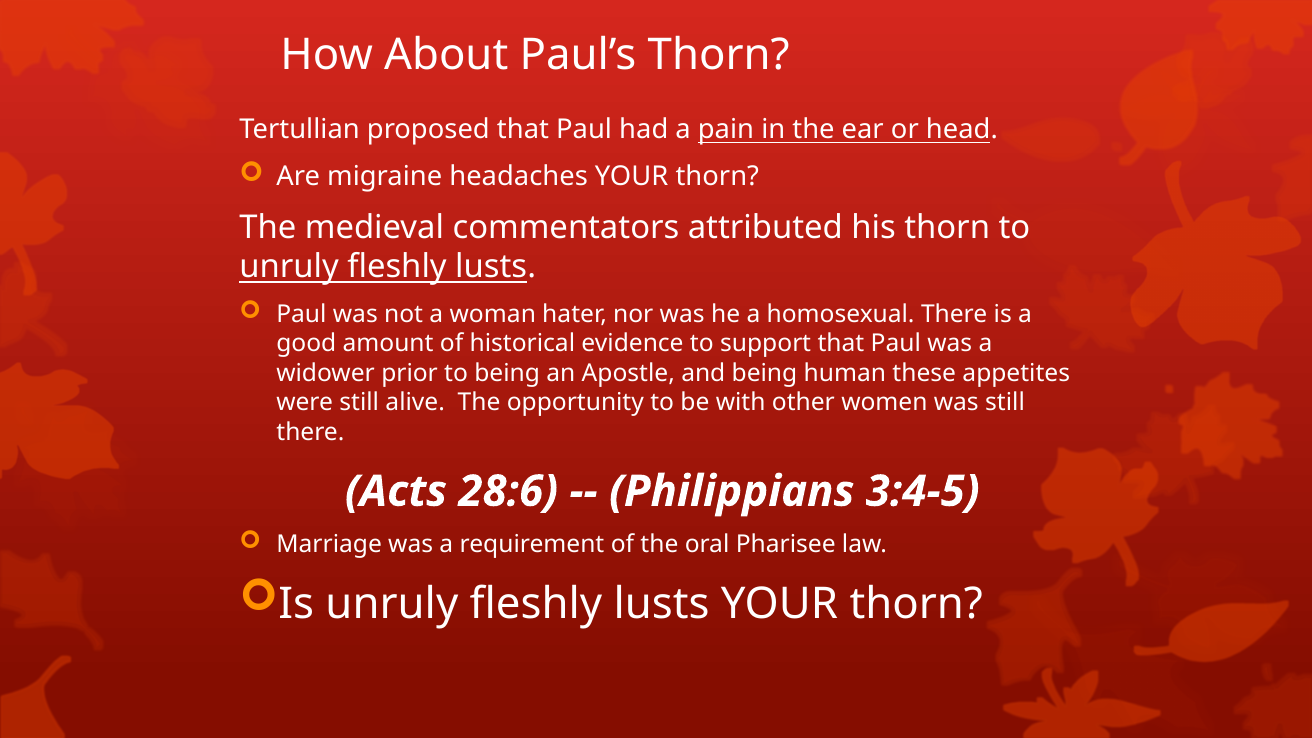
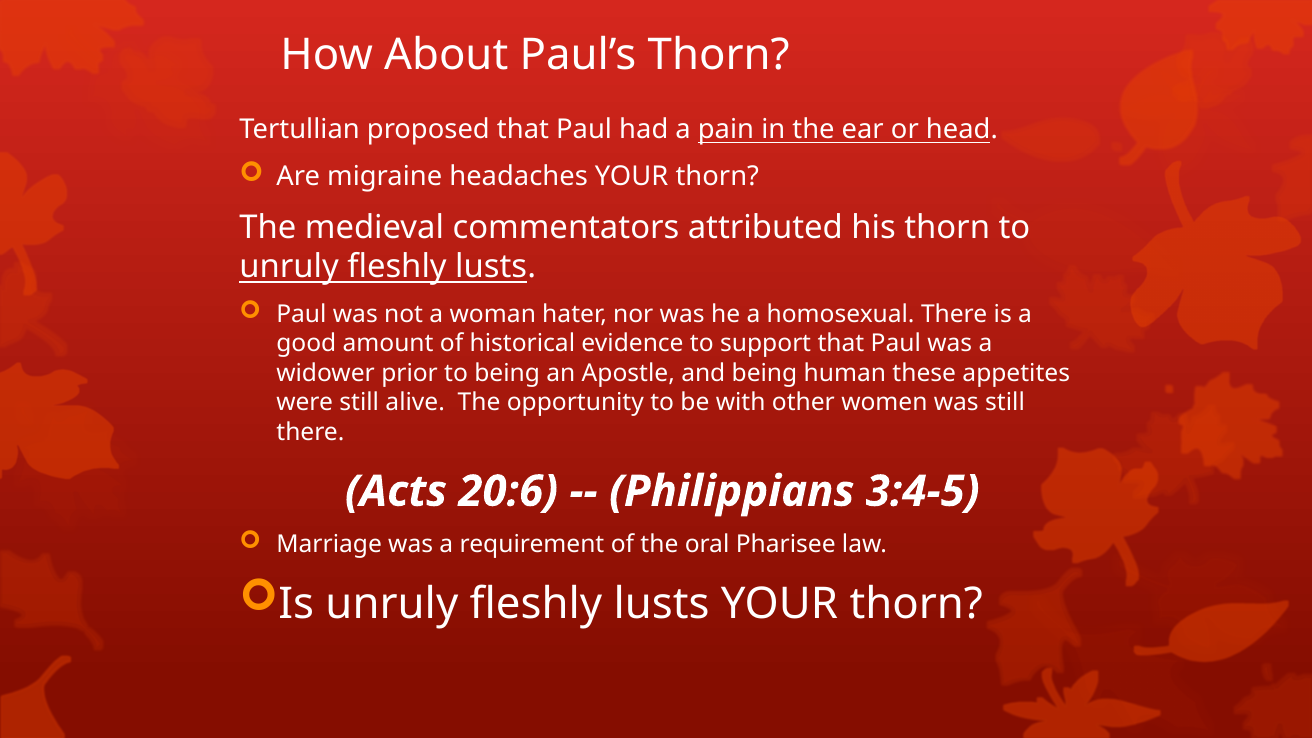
28:6: 28:6 -> 20:6
